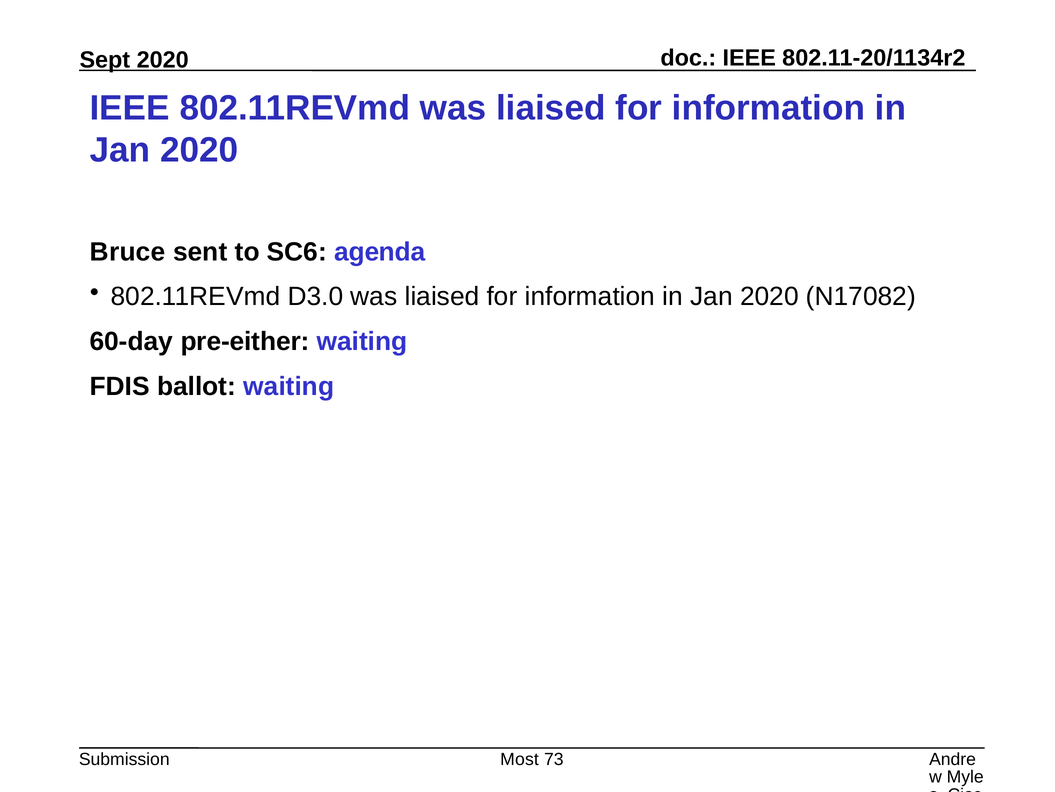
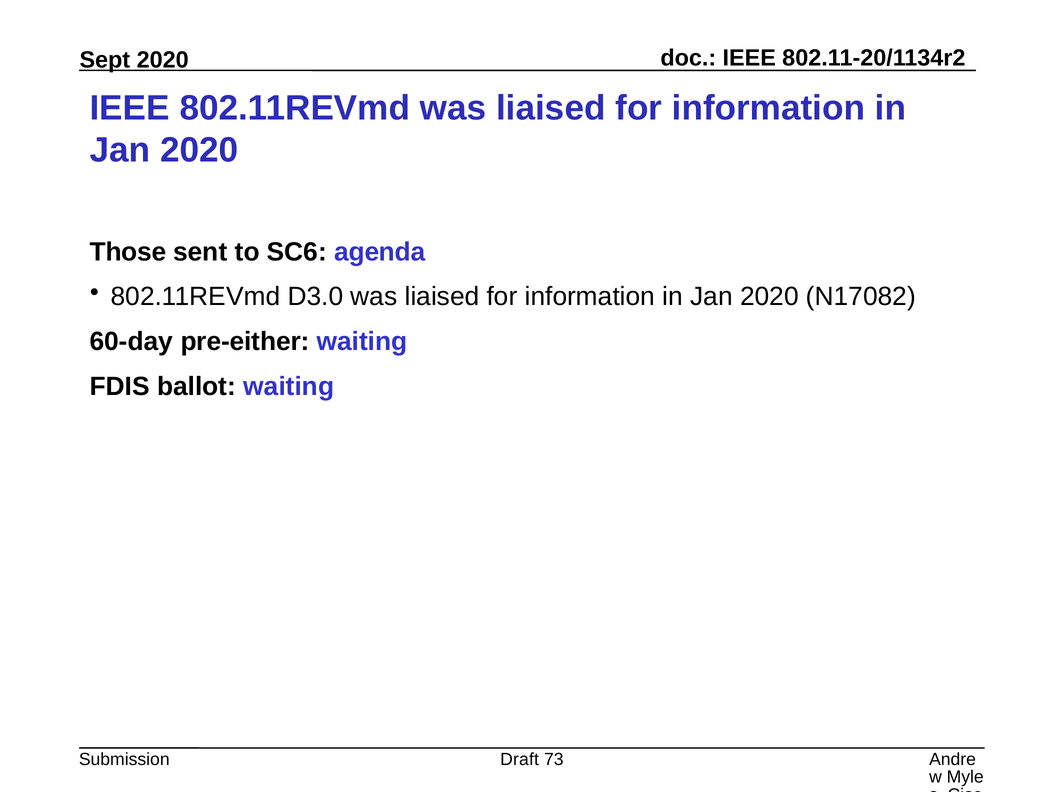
Bruce: Bruce -> Those
Most: Most -> Draft
